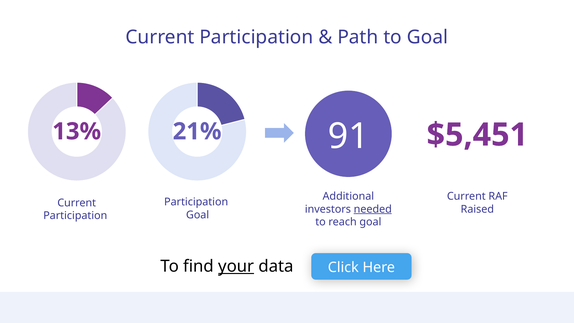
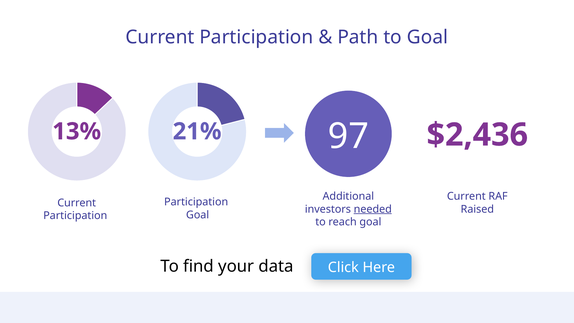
91: 91 -> 97
$5,451: $5,451 -> $2,436
your underline: present -> none
